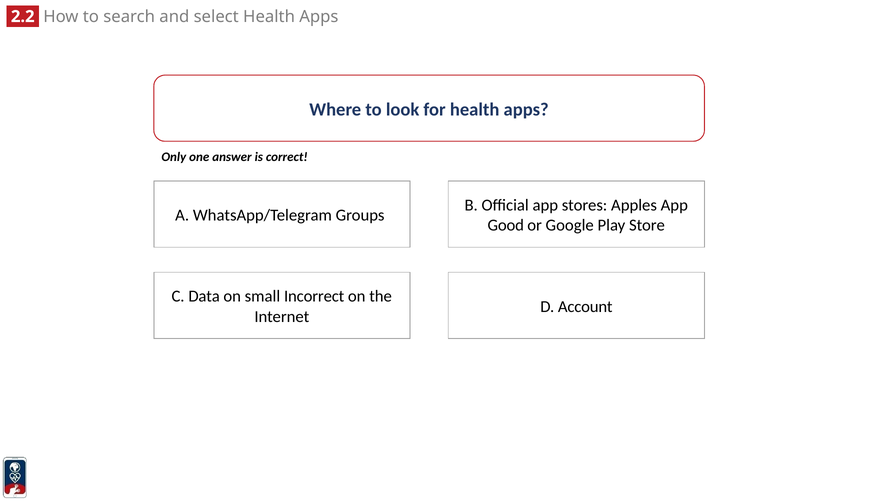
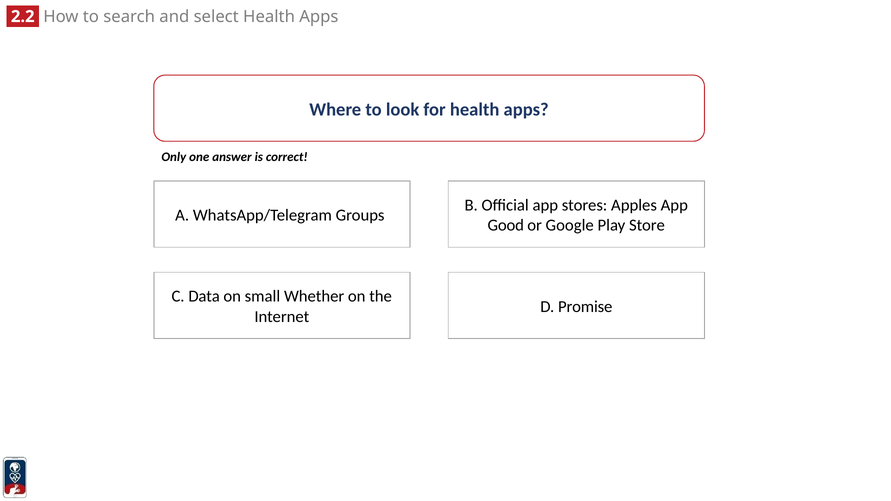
Incorrect: Incorrect -> Whether
Account: Account -> Promise
